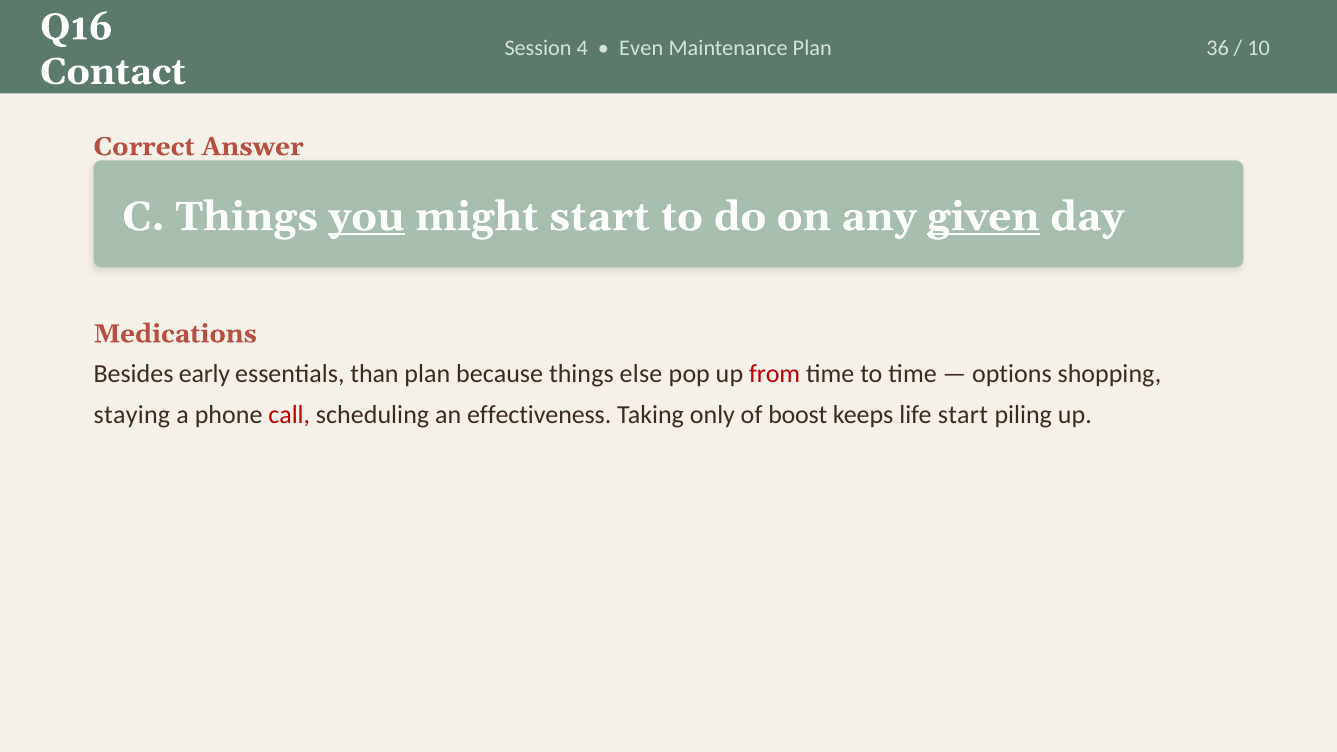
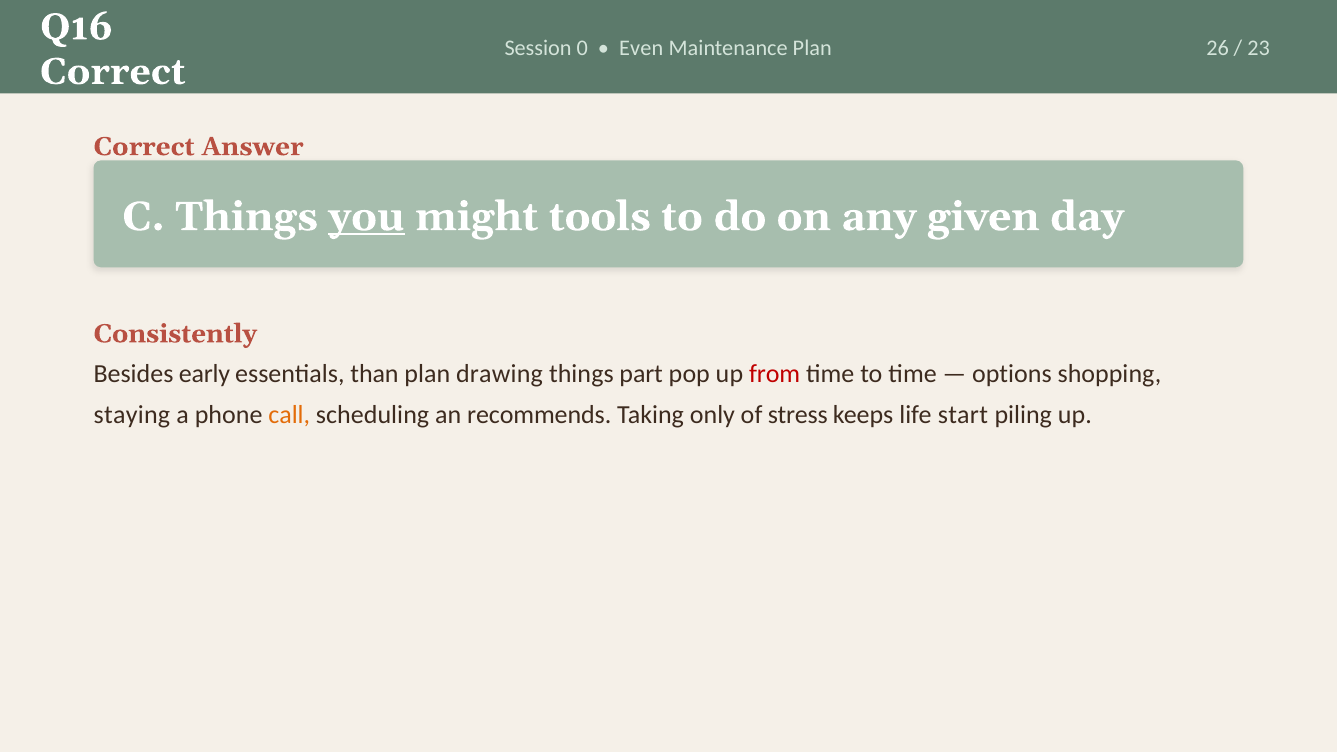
4: 4 -> 0
36: 36 -> 26
10: 10 -> 23
Contact at (113, 72): Contact -> Correct
might start: start -> tools
given underline: present -> none
Medications: Medications -> Consistently
because: because -> drawing
else: else -> part
call colour: red -> orange
effectiveness: effectiveness -> recommends
boost: boost -> stress
